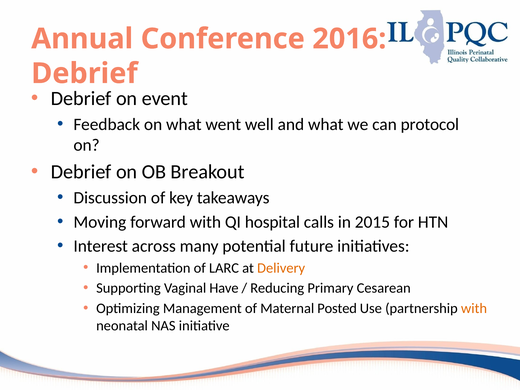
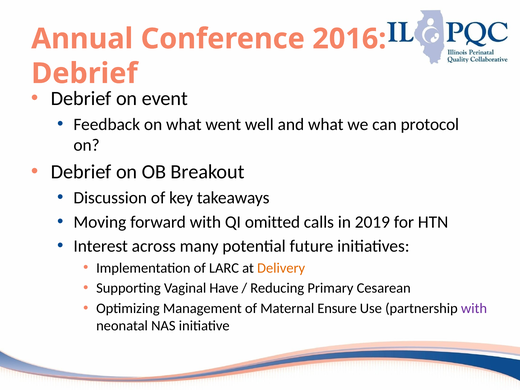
hospital: hospital -> omitted
2015: 2015 -> 2019
Posted: Posted -> Ensure
with at (474, 308) colour: orange -> purple
